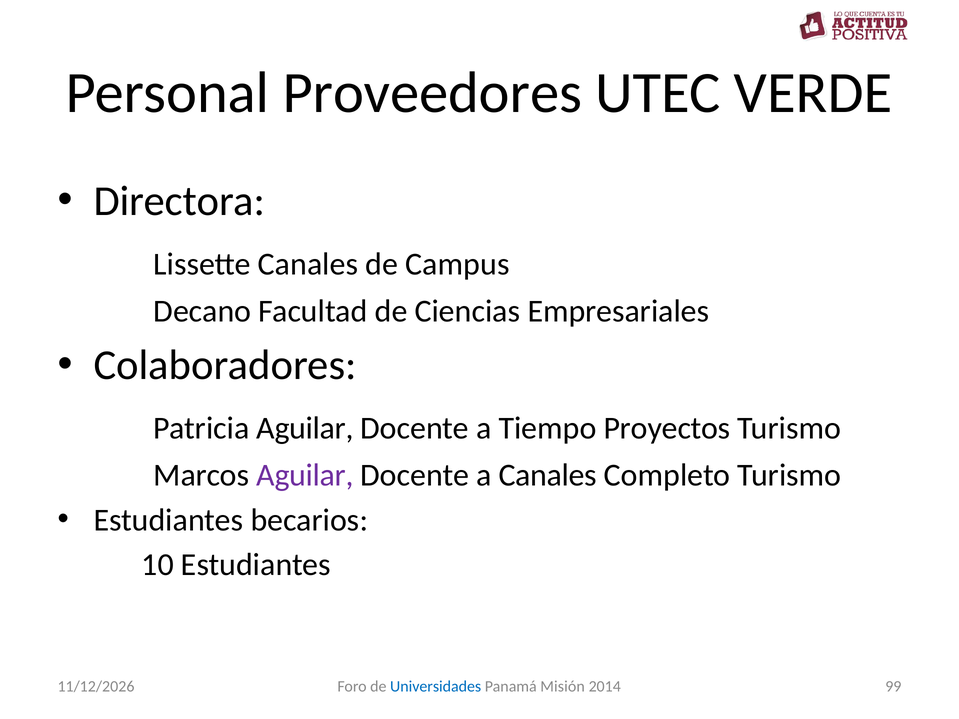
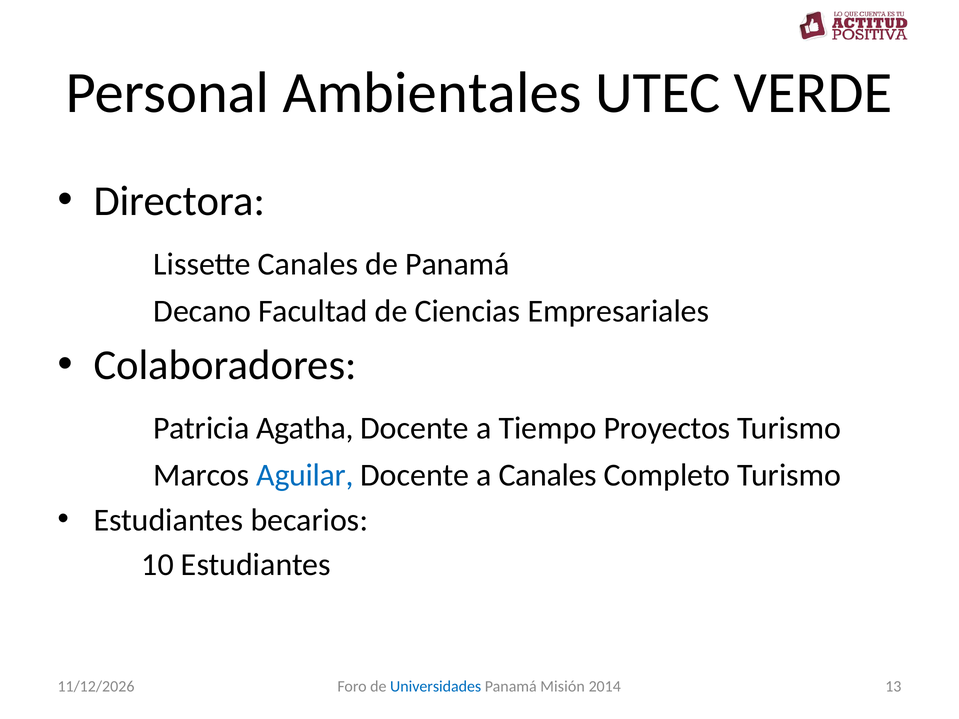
Proveedores: Proveedores -> Ambientales
de Campus: Campus -> Panamá
Patricia Aguilar: Aguilar -> Agatha
Aguilar at (305, 475) colour: purple -> blue
99: 99 -> 13
